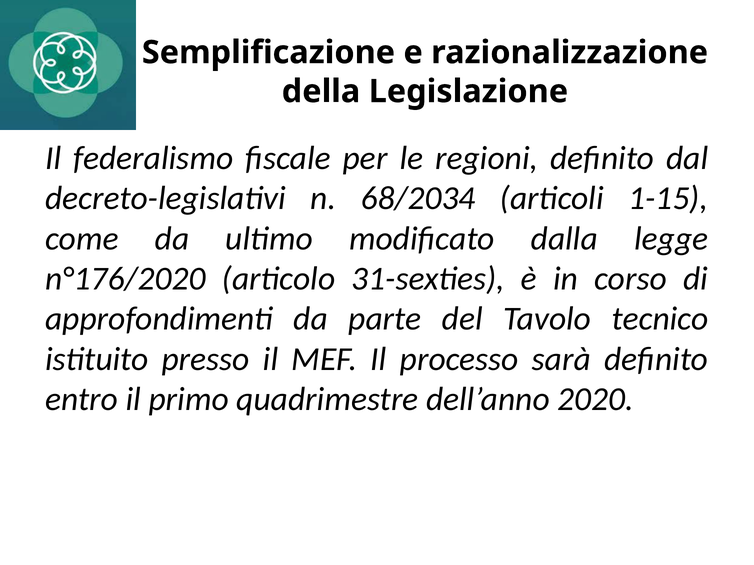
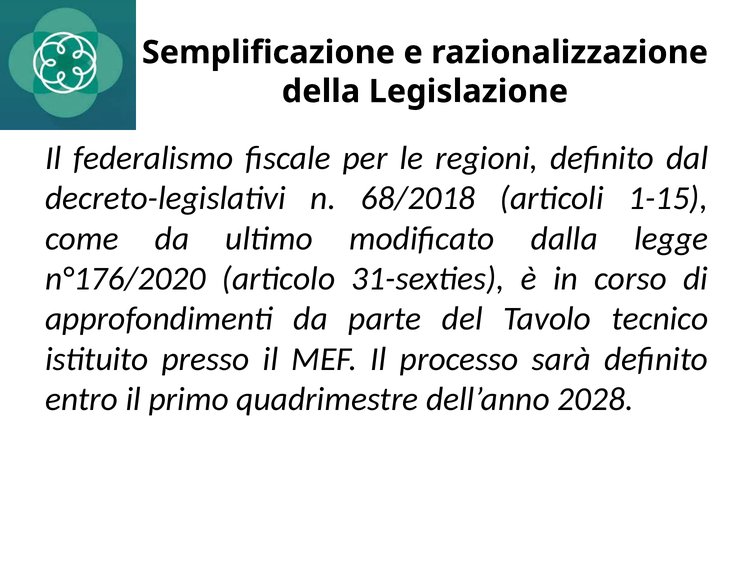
68/2034: 68/2034 -> 68/2018
2020: 2020 -> 2028
